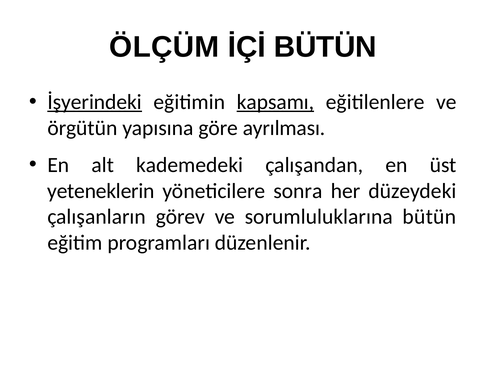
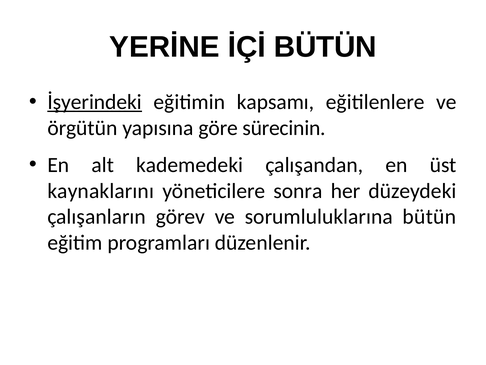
ÖLÇÜM: ÖLÇÜM -> YERİNE
kapsamı underline: present -> none
ayrılması: ayrılması -> sürecinin
yeteneklerin: yeteneklerin -> kaynaklarını
